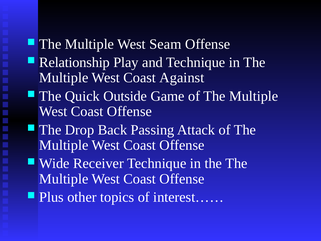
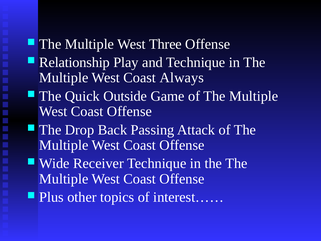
Seam: Seam -> Three
Against: Against -> Always
